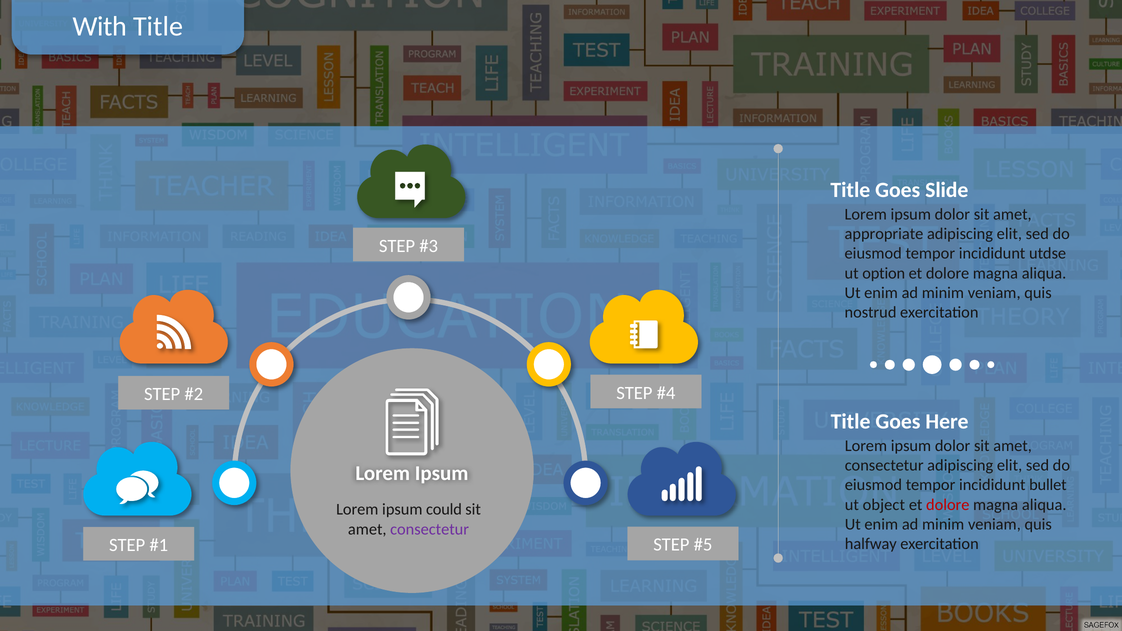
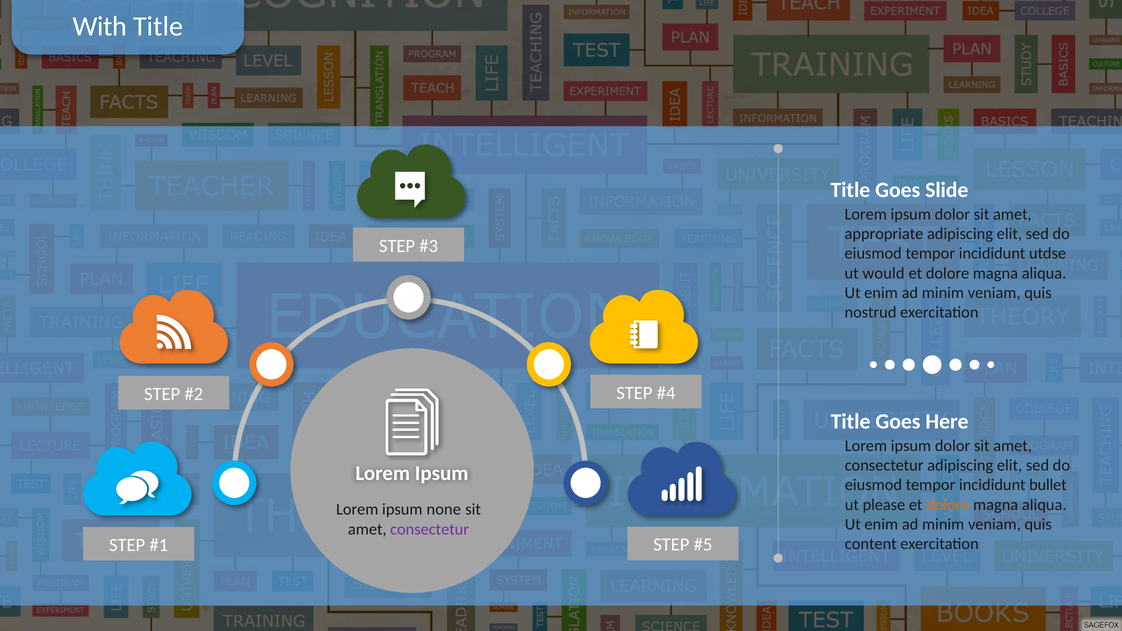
option: option -> would
object: object -> please
dolore at (948, 505) colour: red -> orange
could: could -> none
halfway: halfway -> content
